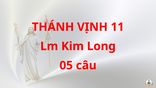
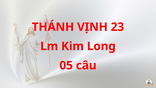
11: 11 -> 23
